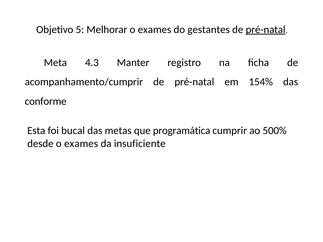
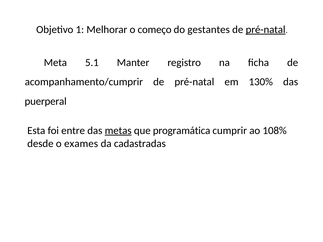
5: 5 -> 1
Melhorar o exames: exames -> começo
4.3: 4.3 -> 5.1
154%: 154% -> 130%
conforme: conforme -> puerperal
bucal: bucal -> entre
metas underline: none -> present
500%: 500% -> 108%
insuficiente: insuficiente -> cadastradas
